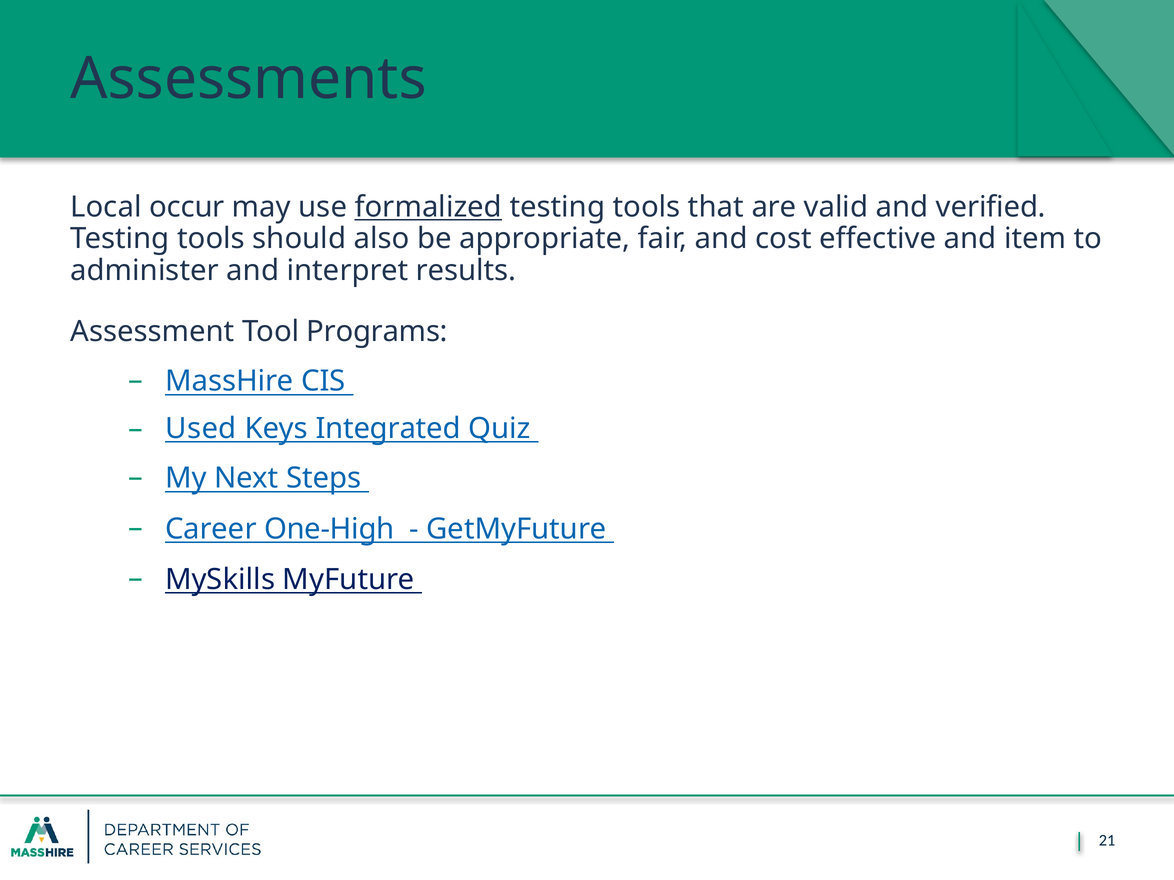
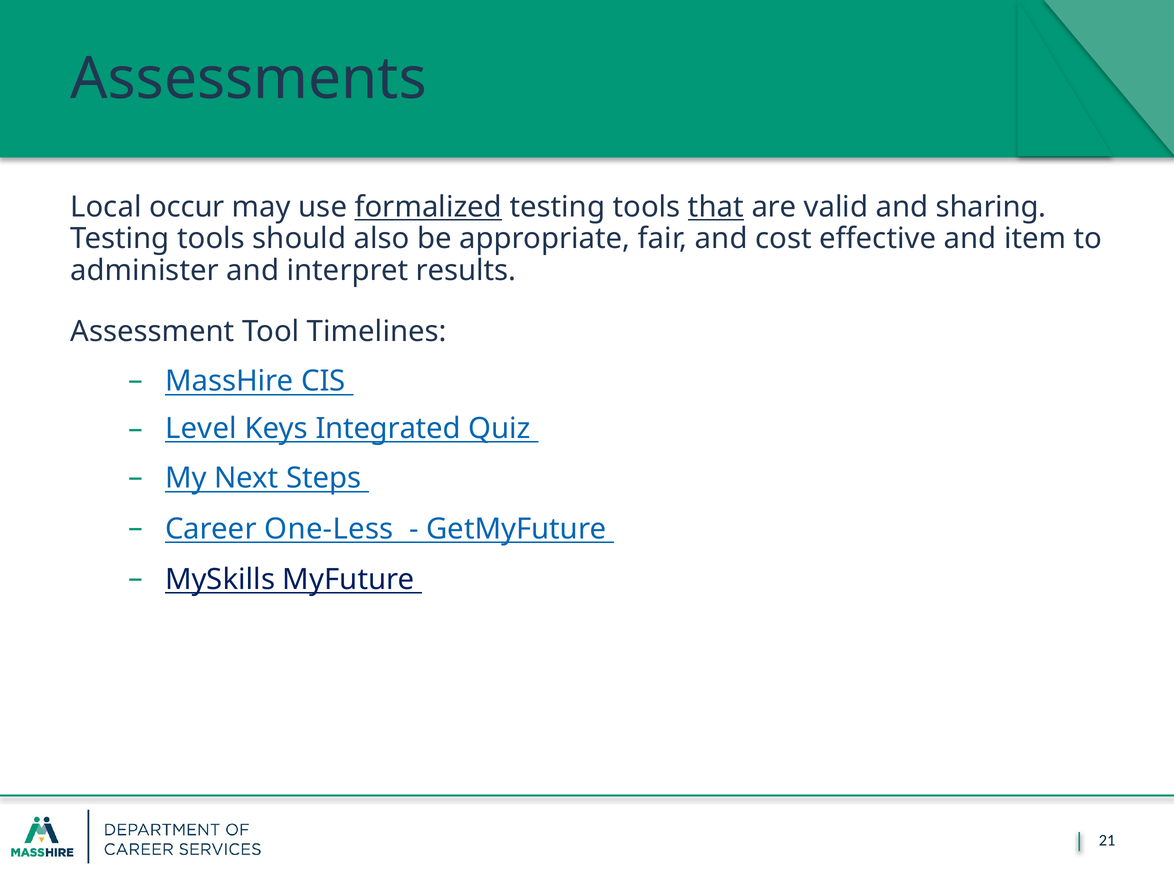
that underline: none -> present
verified: verified -> sharing
Programs: Programs -> Timelines
Used: Used -> Level
One-High: One-High -> One-Less
